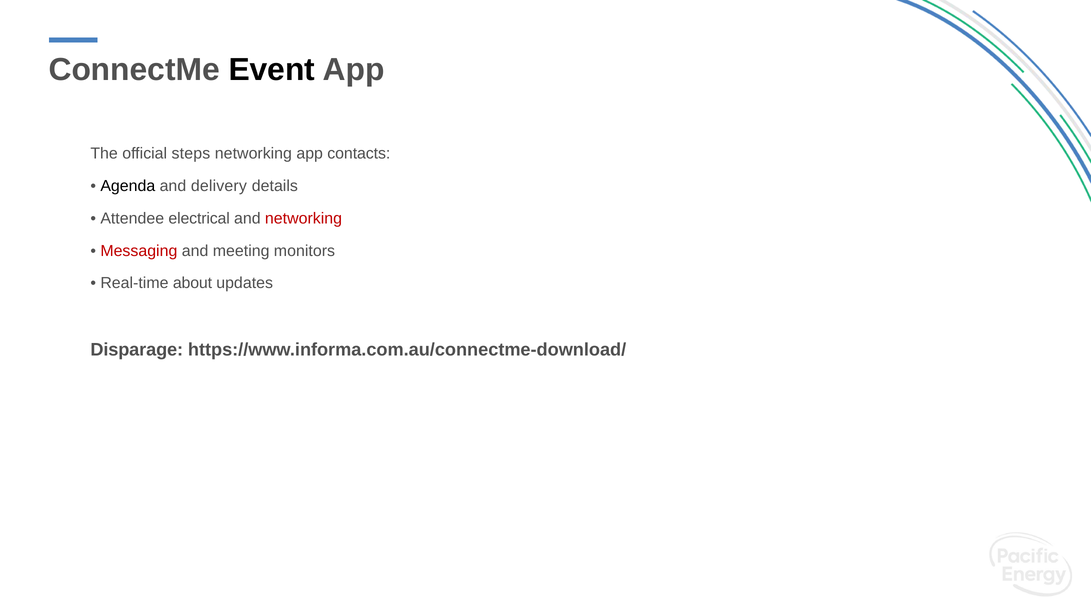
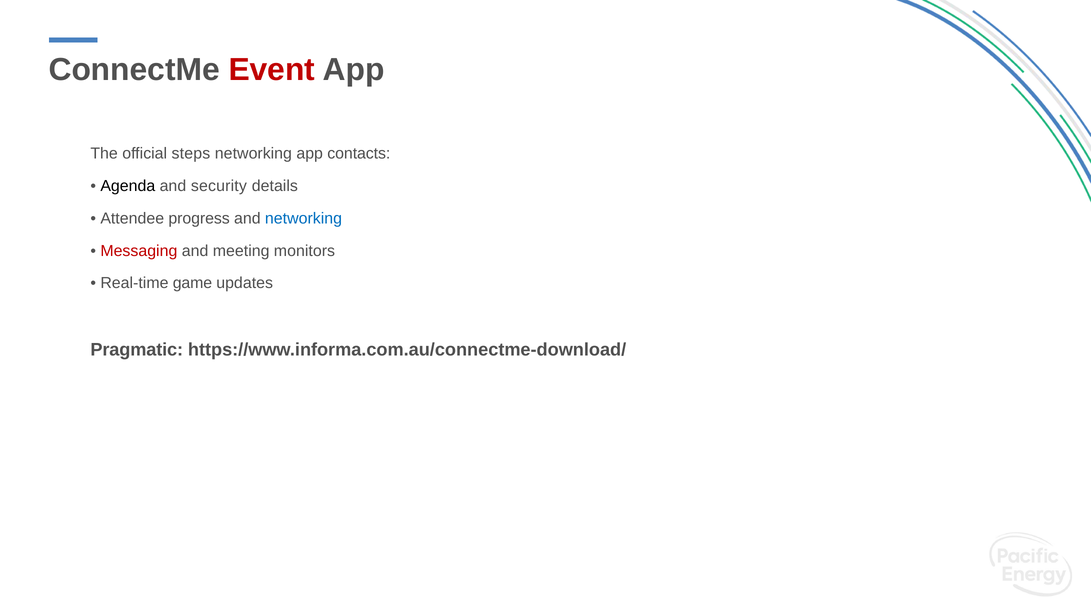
Event colour: black -> red
delivery: delivery -> security
electrical: electrical -> progress
networking at (304, 218) colour: red -> blue
about: about -> game
Disparage: Disparage -> Pragmatic
